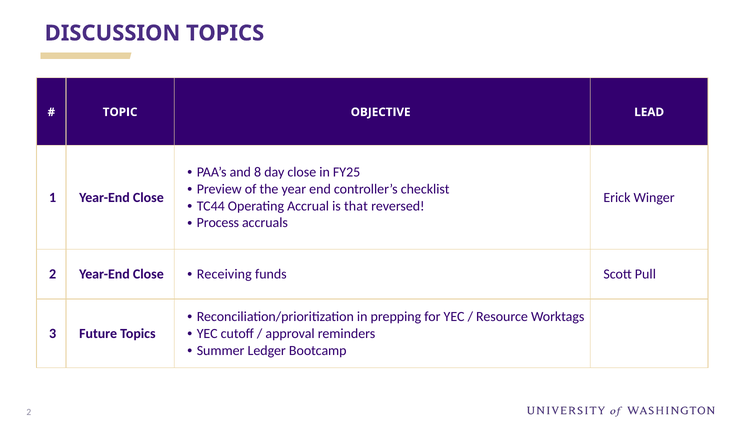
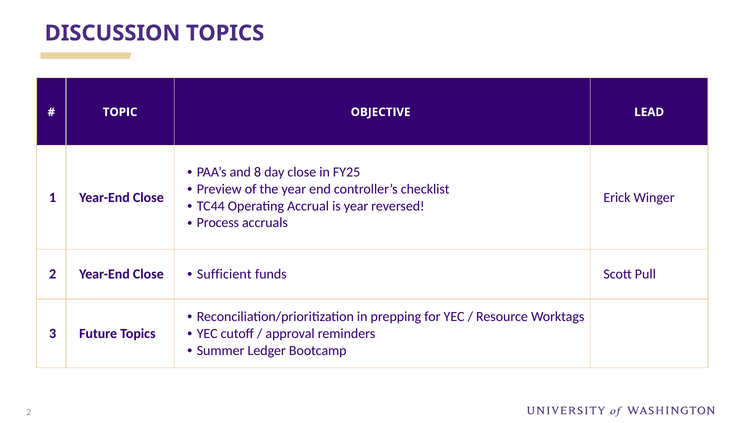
is that: that -> year
Receiving: Receiving -> Sufficient
